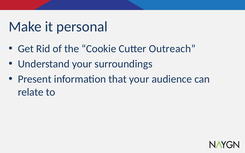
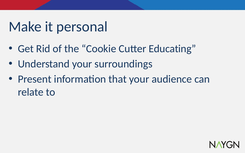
Outreach: Outreach -> Educating
